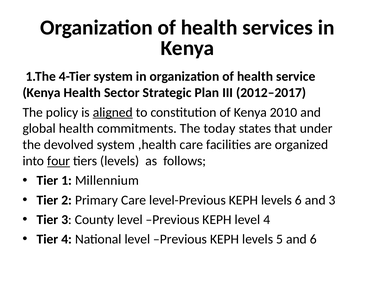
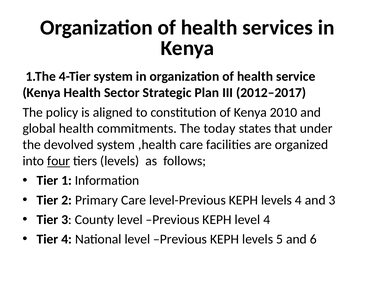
aligned underline: present -> none
Millennium: Millennium -> Information
levels 6: 6 -> 4
